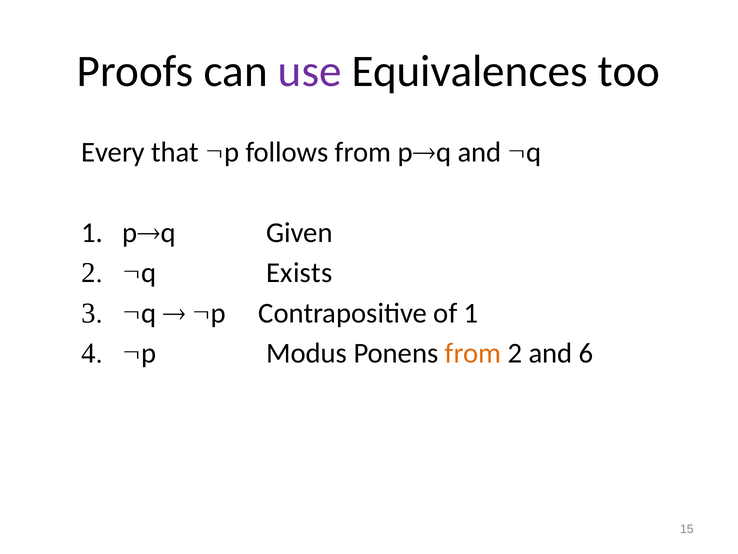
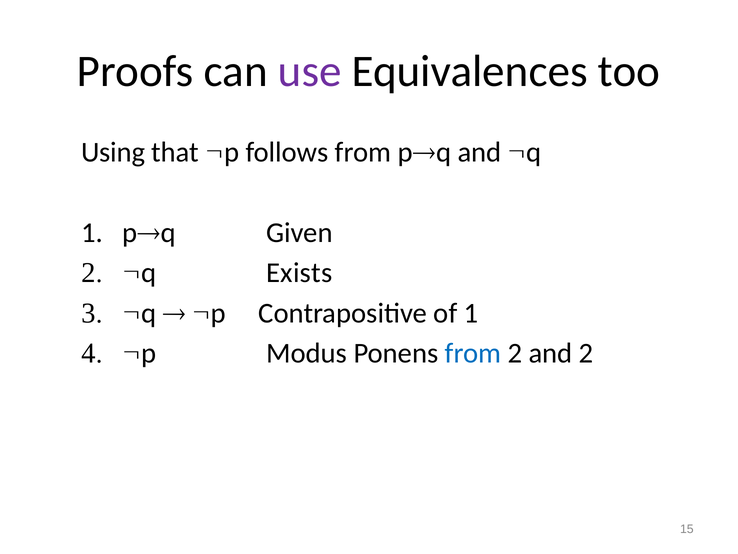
Every: Every -> Using
from at (473, 353) colour: orange -> blue
and 6: 6 -> 2
